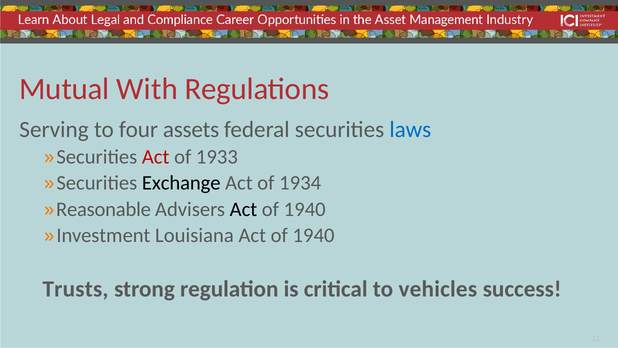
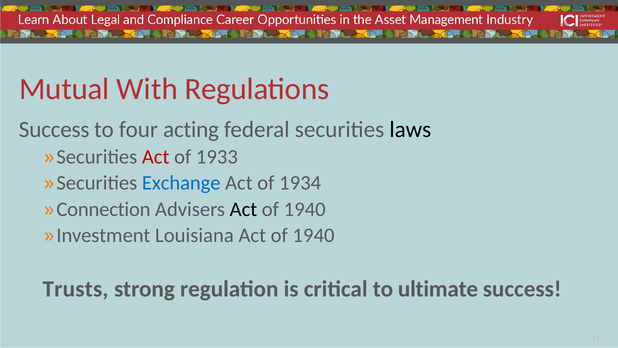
Serving at (54, 129): Serving -> Success
assets: assets -> acting
laws colour: blue -> black
Exchange colour: black -> blue
Reasonable: Reasonable -> Connection
vehicles: vehicles -> ultimate
